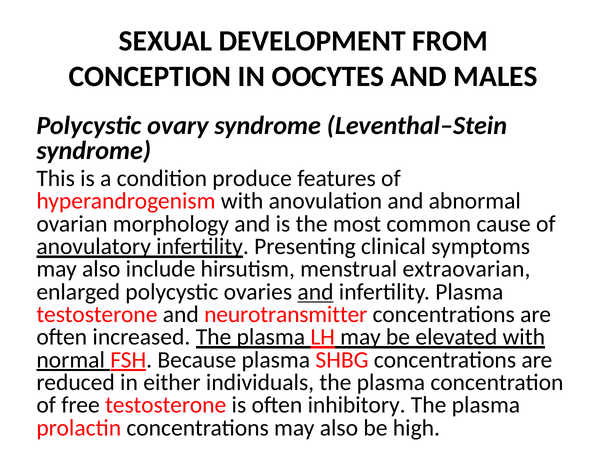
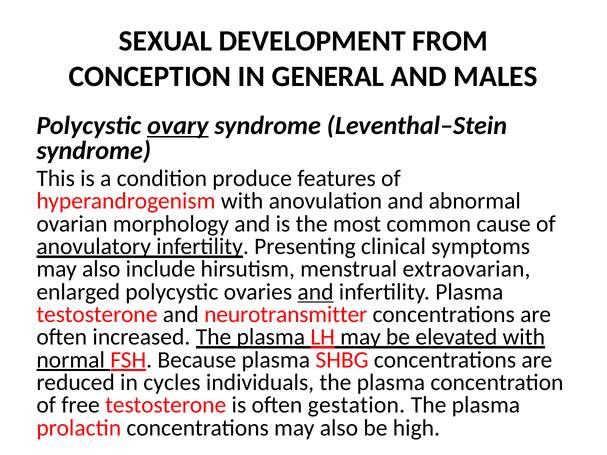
OOCYTES: OOCYTES -> GENERAL
ovary underline: none -> present
either: either -> cycles
inhibitory: inhibitory -> gestation
